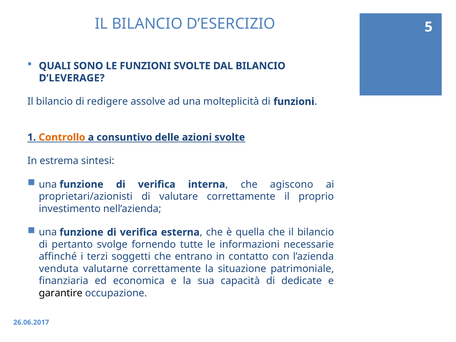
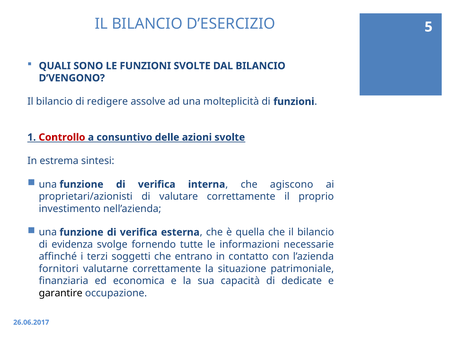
D’LEVERAGE: D’LEVERAGE -> D’VENGONO
Controllo colour: orange -> red
pertanto: pertanto -> evidenza
venduta: venduta -> fornitori
